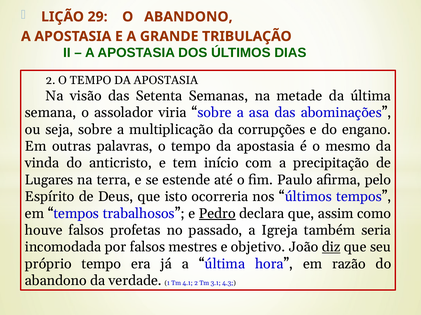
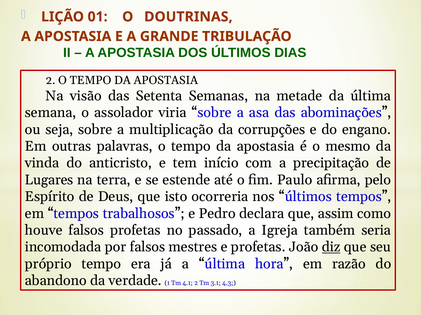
29: 29 -> 01
O ABANDONO: ABANDONO -> DOUTRINAS
Pedro underline: present -> none
e objetivo: objetivo -> profetas
